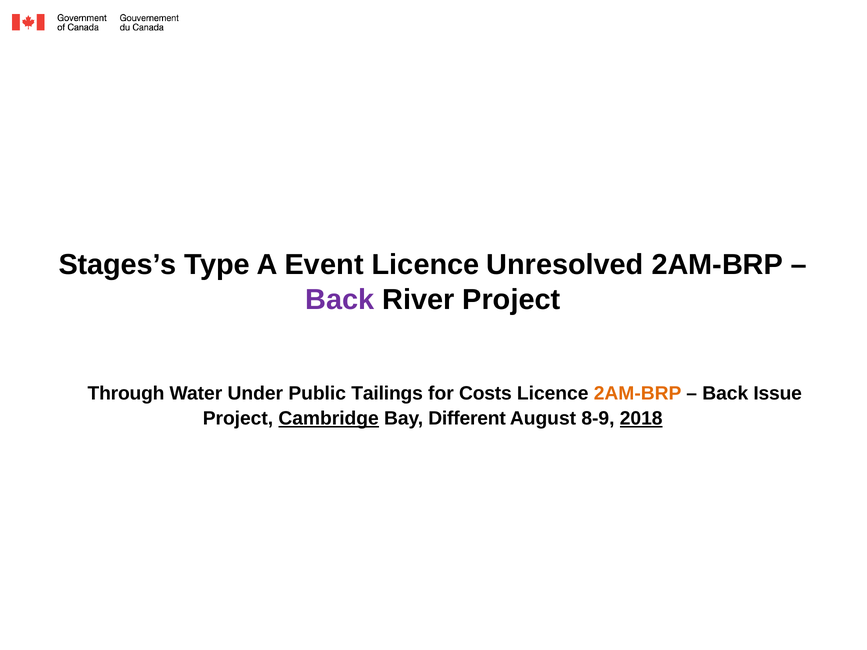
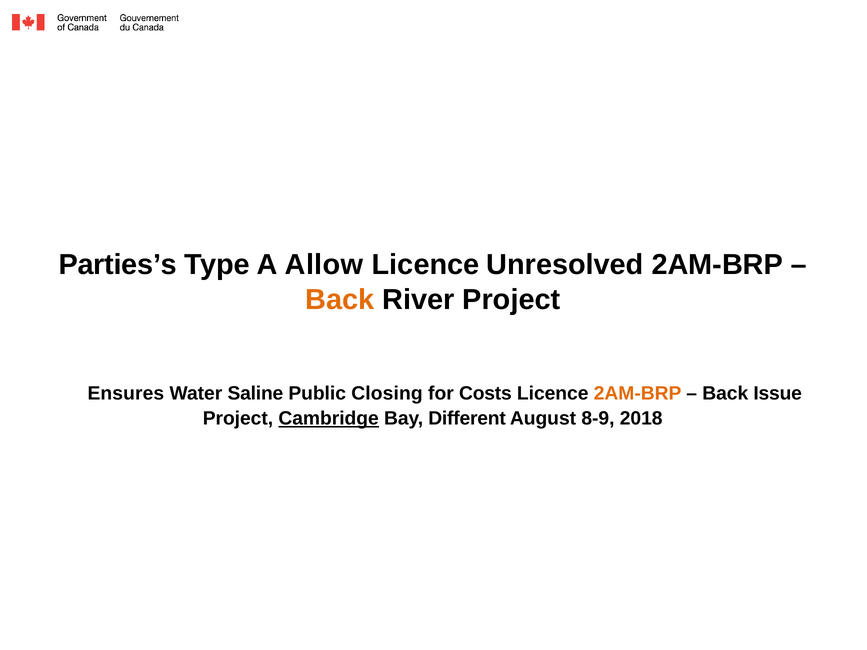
Stages’s: Stages’s -> Parties’s
Event: Event -> Allow
Back at (340, 300) colour: purple -> orange
Through: Through -> Ensures
Under: Under -> Saline
Tailings: Tailings -> Closing
2018 underline: present -> none
